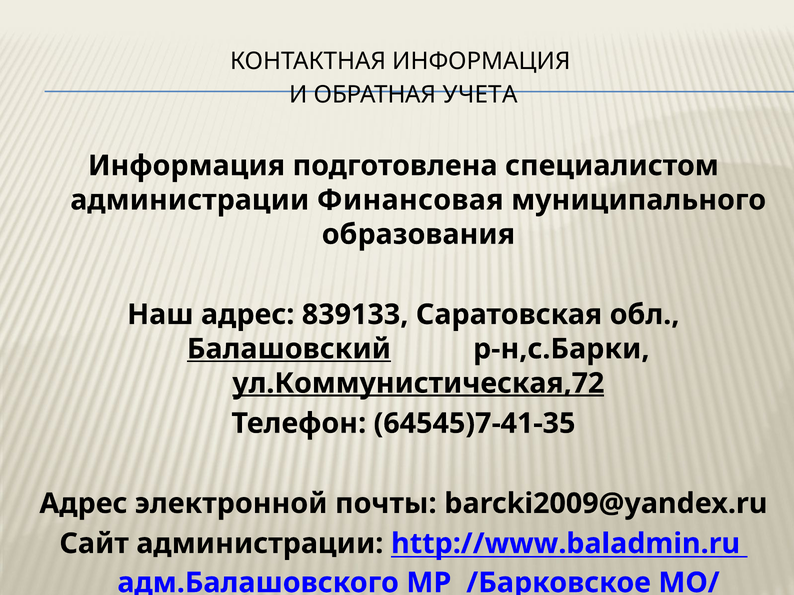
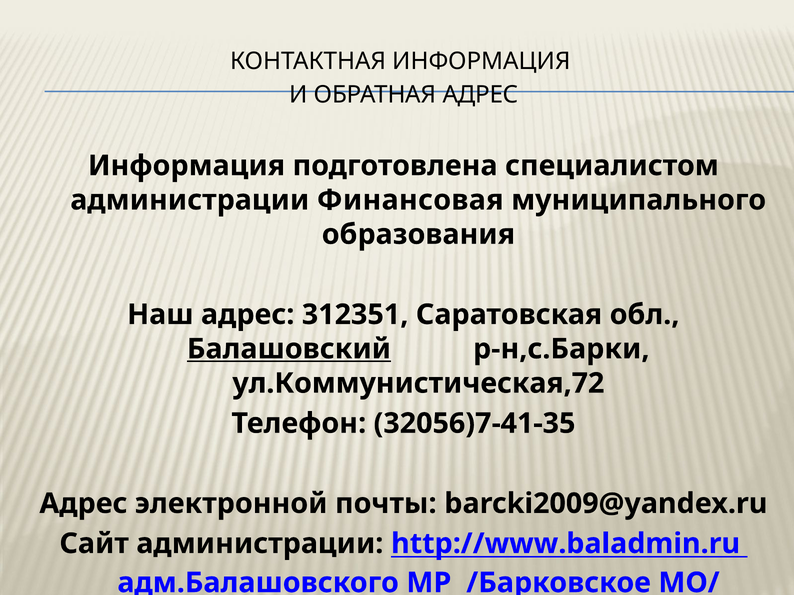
ОБРАТНАЯ УЧЕТА: УЧЕТА -> АДРЕС
839133: 839133 -> 312351
ул.Коммунистическая,72 underline: present -> none
64545)7-41-35: 64545)7-41-35 -> 32056)7-41-35
